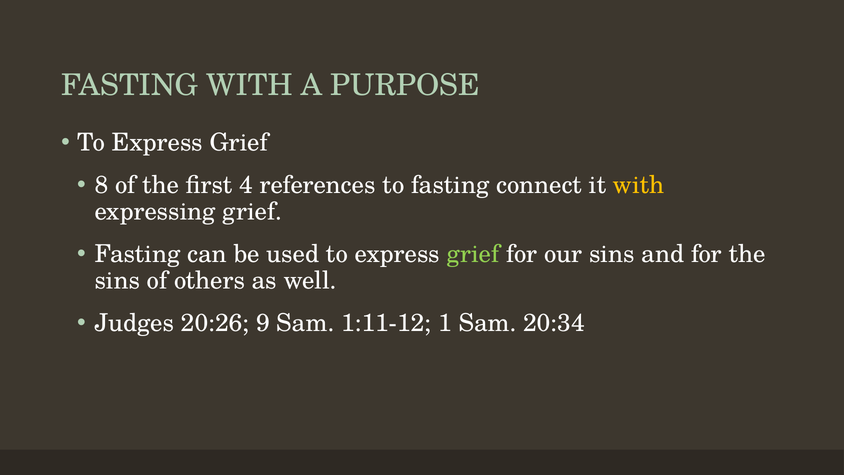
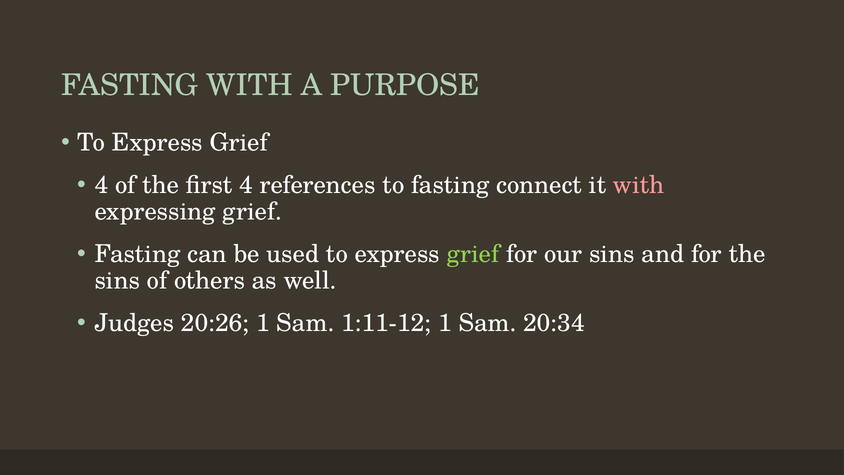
8 at (101, 185): 8 -> 4
with at (639, 185) colour: yellow -> pink
20:26 9: 9 -> 1
